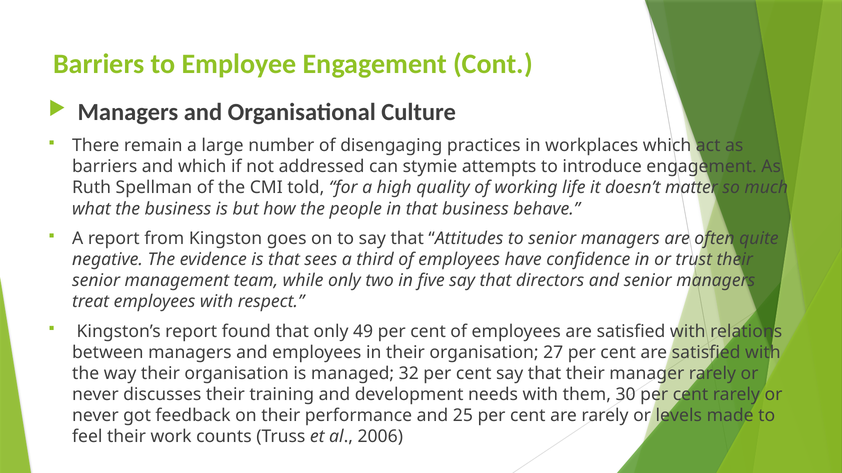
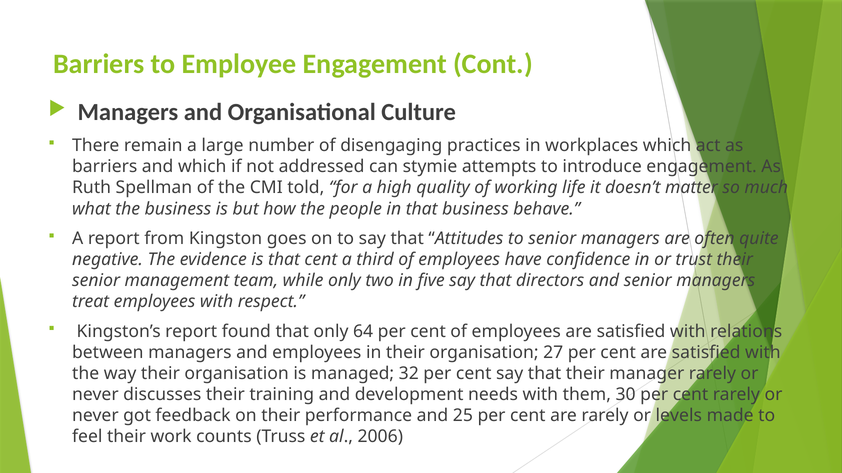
that sees: sees -> cent
49: 49 -> 64
